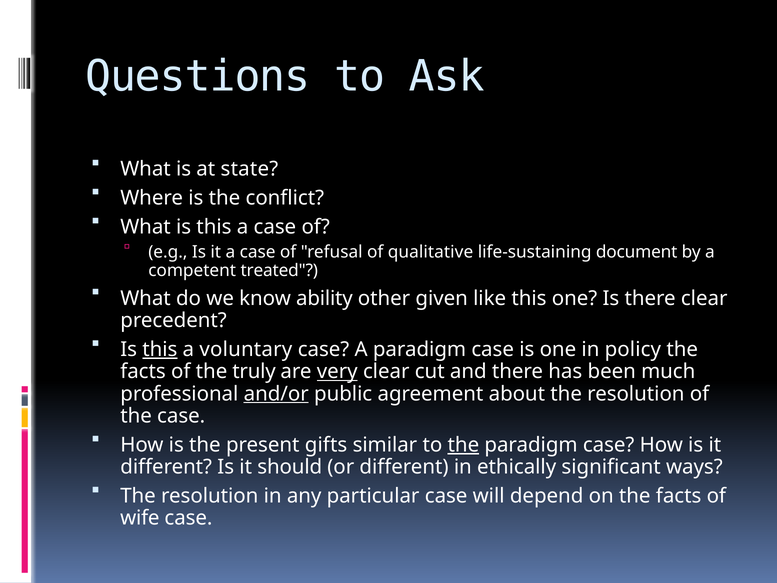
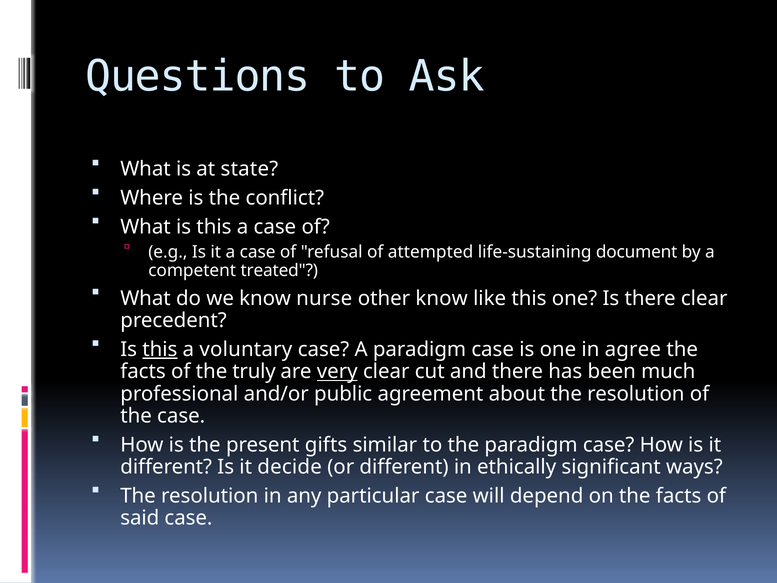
qualitative: qualitative -> attempted
ability: ability -> nurse
other given: given -> know
policy: policy -> agree
and/or underline: present -> none
the at (463, 445) underline: present -> none
should: should -> decide
wife: wife -> said
